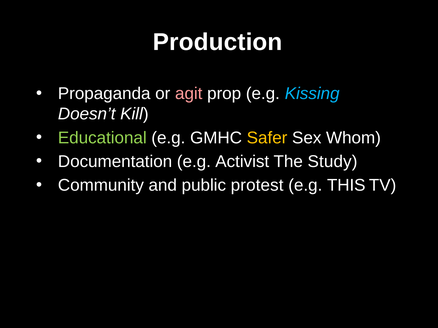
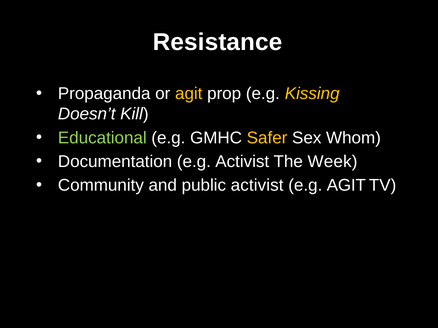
Production: Production -> Resistance
agit at (189, 94) colour: pink -> yellow
Kissing colour: light blue -> yellow
Study: Study -> Week
public protest: protest -> activist
e.g THIS: THIS -> AGIT
